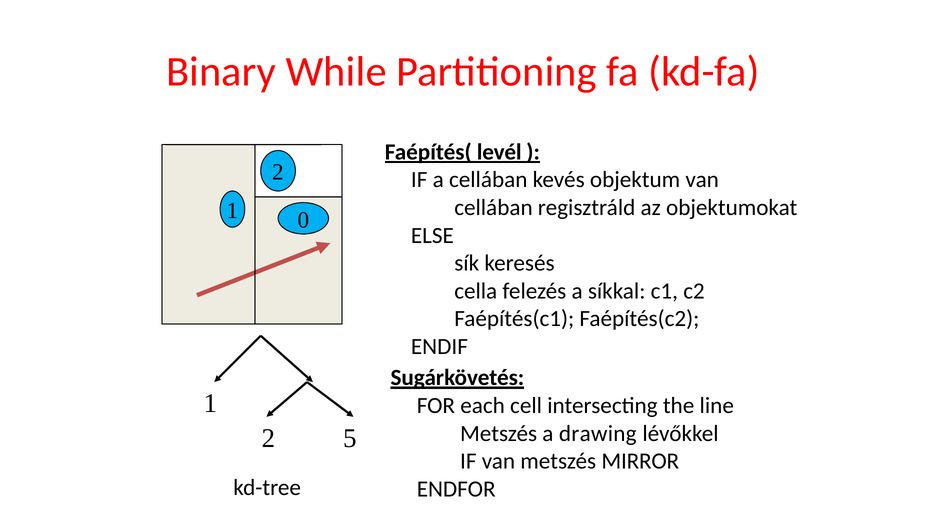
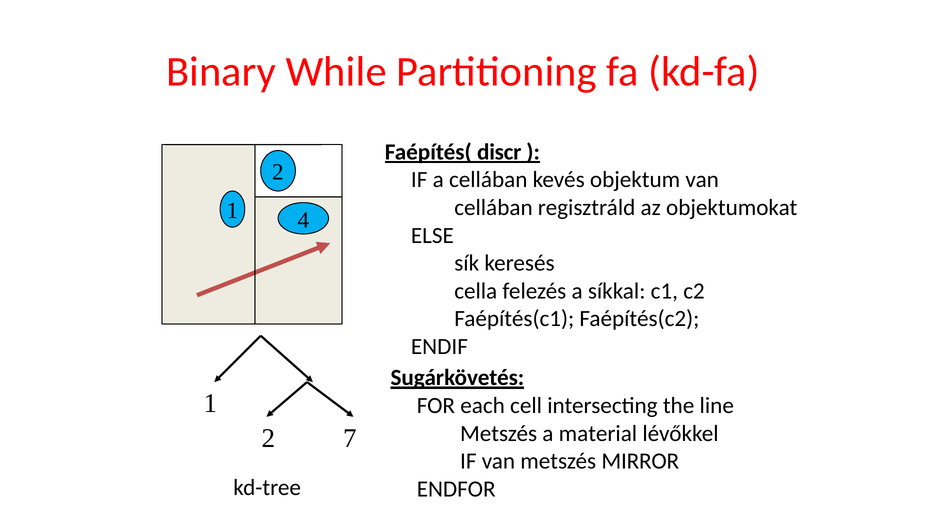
levél: levél -> discr
0: 0 -> 4
drawing: drawing -> material
5: 5 -> 7
